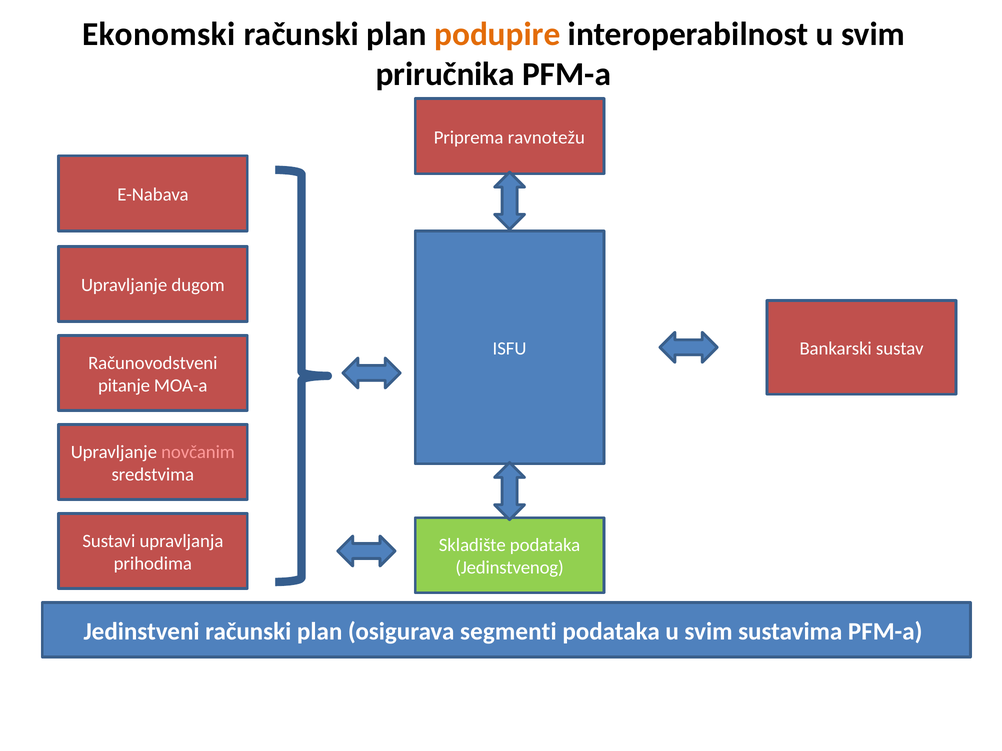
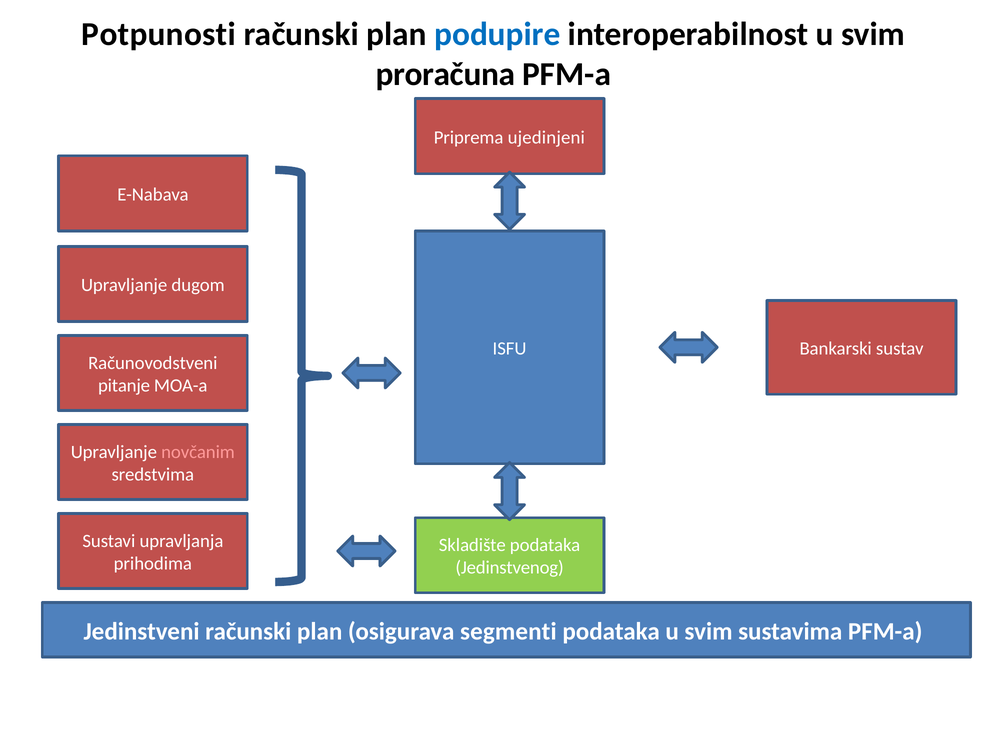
Ekonomski: Ekonomski -> Potpunosti
podupire colour: orange -> blue
priručnika: priručnika -> proračuna
ravnotežu: ravnotežu -> ujedinjeni
